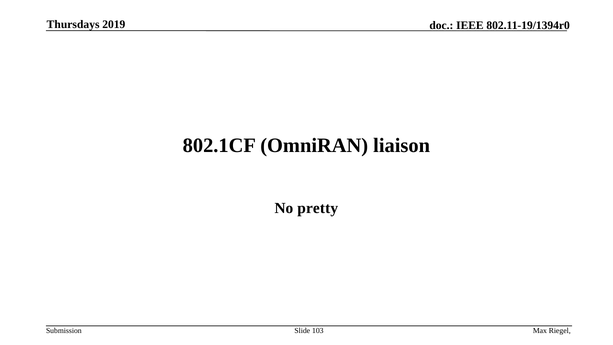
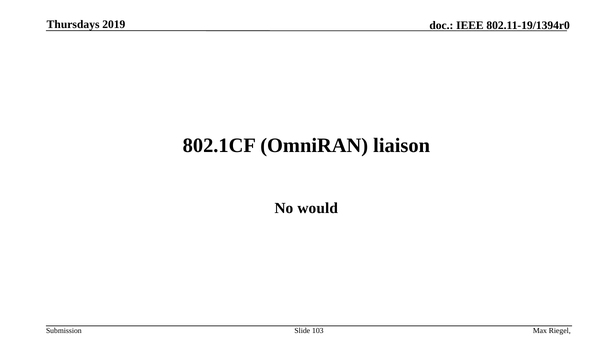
pretty: pretty -> would
